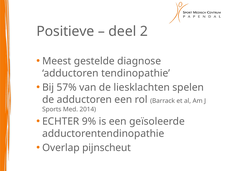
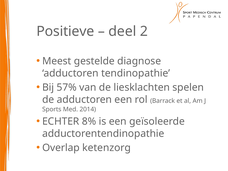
9%: 9% -> 8%
pijnscheut: pijnscheut -> ketenzorg
